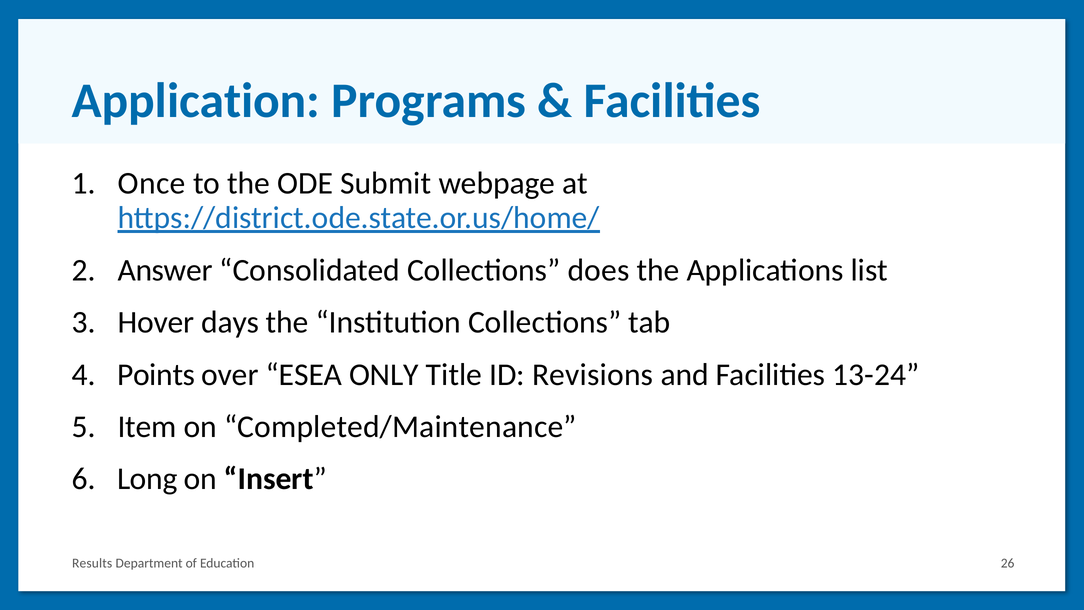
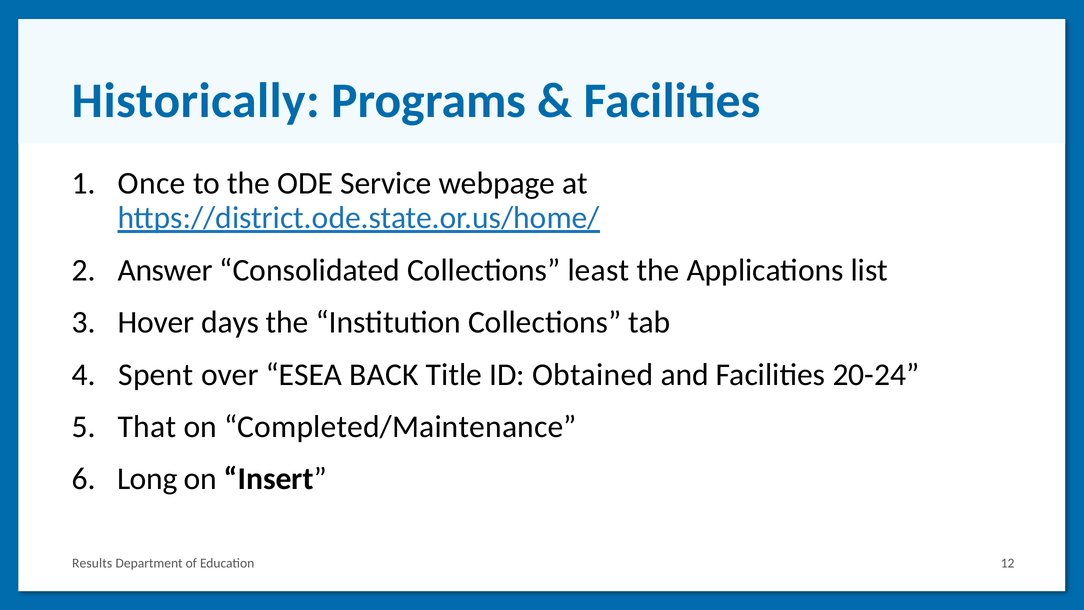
Application: Application -> Historically
Submit: Submit -> Service
does: does -> least
Points: Points -> Spent
ONLY: ONLY -> BACK
Revisions: Revisions -> Obtained
13-24: 13-24 -> 20-24
Item: Item -> That
26: 26 -> 12
